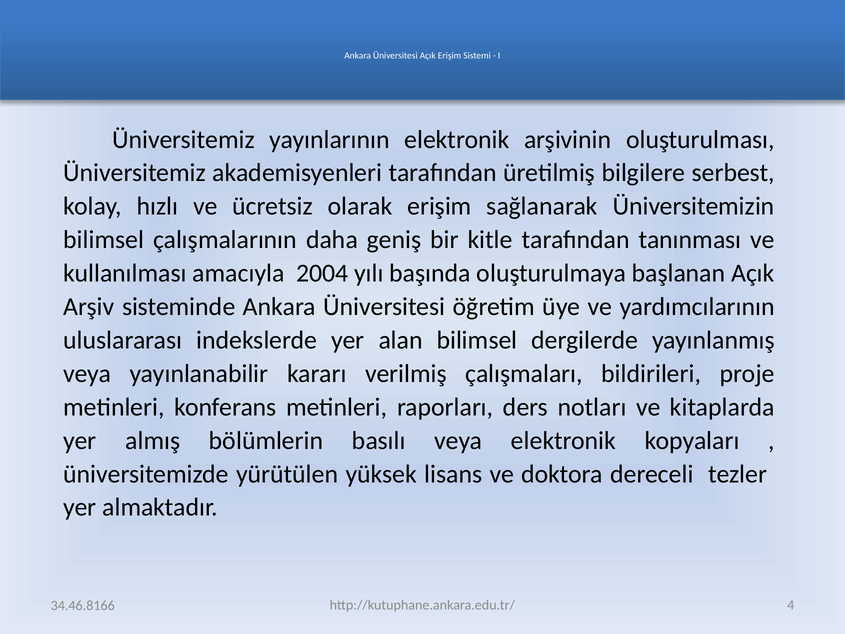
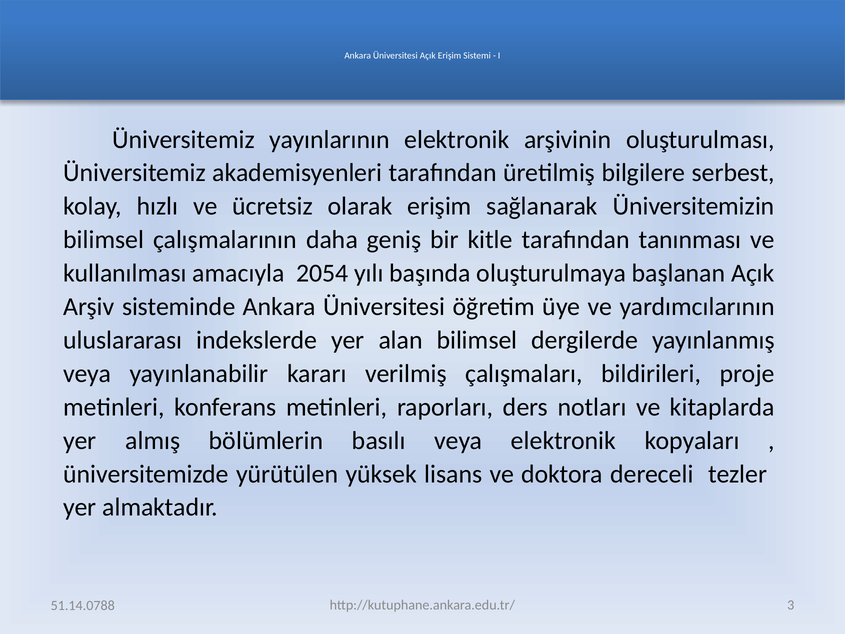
2004: 2004 -> 2054
4: 4 -> 3
34.46.8166: 34.46.8166 -> 51.14.0788
